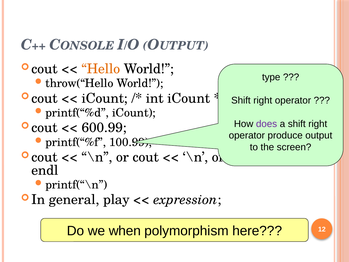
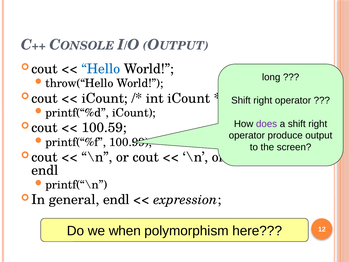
Hello colour: orange -> blue
type: type -> long
600.99: 600.99 -> 100.59
general play: play -> endl
